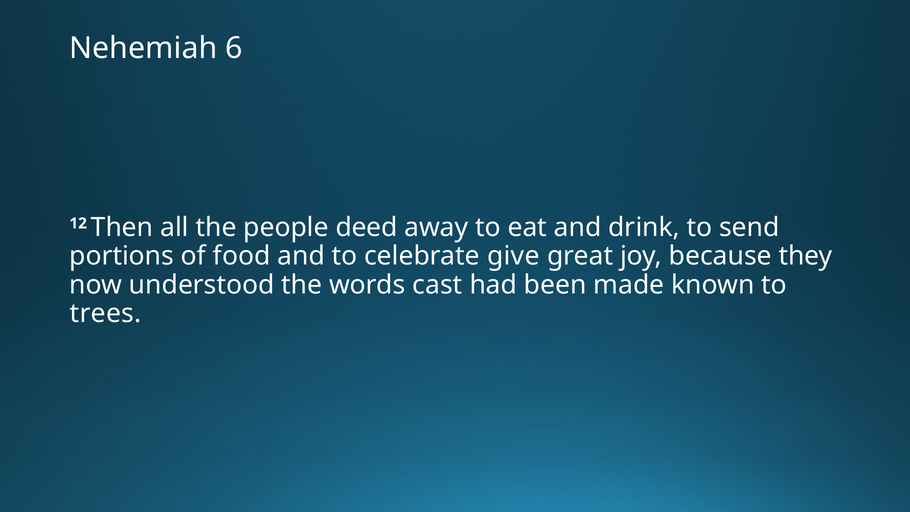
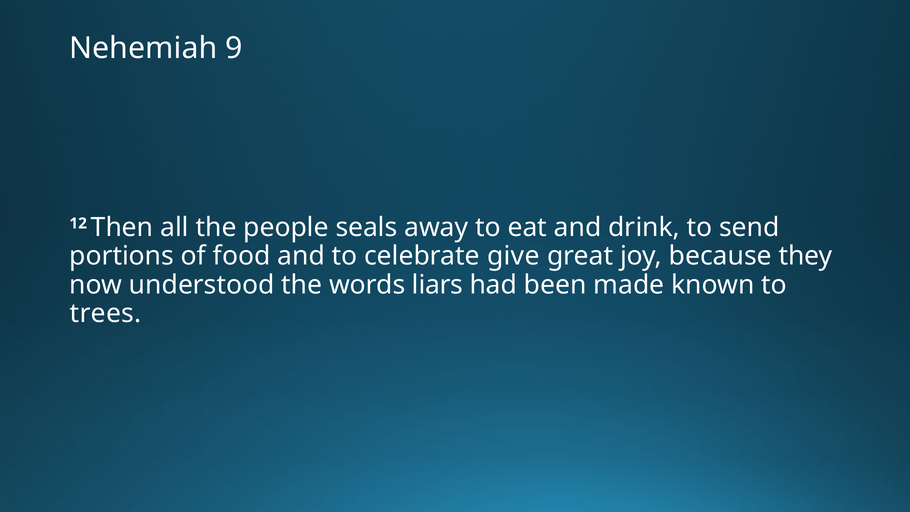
6: 6 -> 9
deed: deed -> seals
cast: cast -> liars
